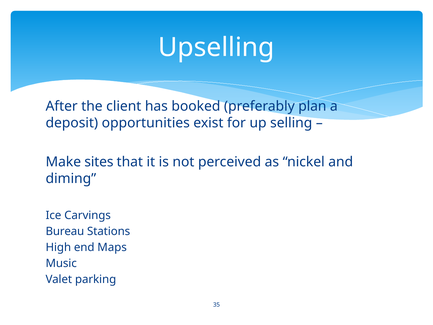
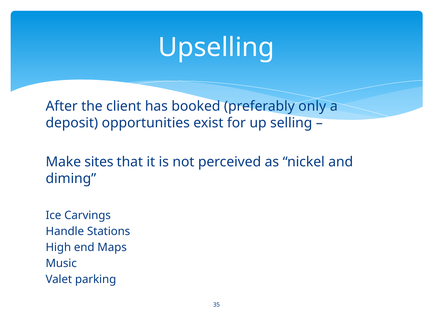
plan: plan -> only
Bureau: Bureau -> Handle
